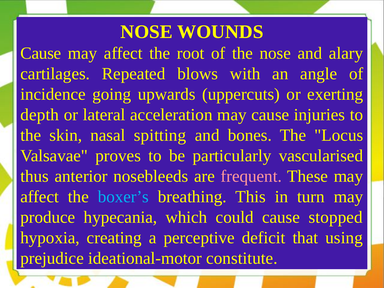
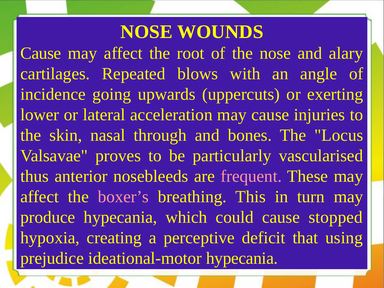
depth: depth -> lower
spitting: spitting -> through
boxer’s colour: light blue -> pink
ideational-motor constitute: constitute -> hypecania
